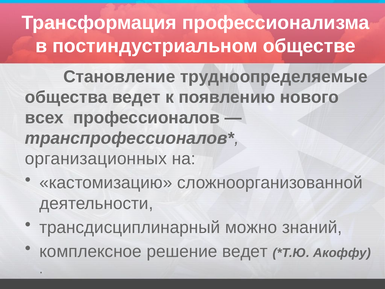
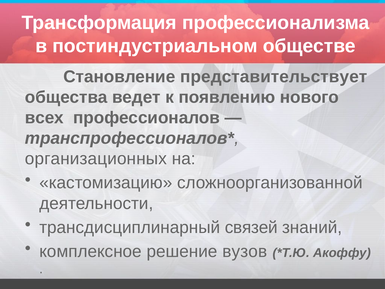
трудноопределяемые: трудноопределяемые -> представительствует
можно: можно -> связей
решение ведет: ведет -> вузов
